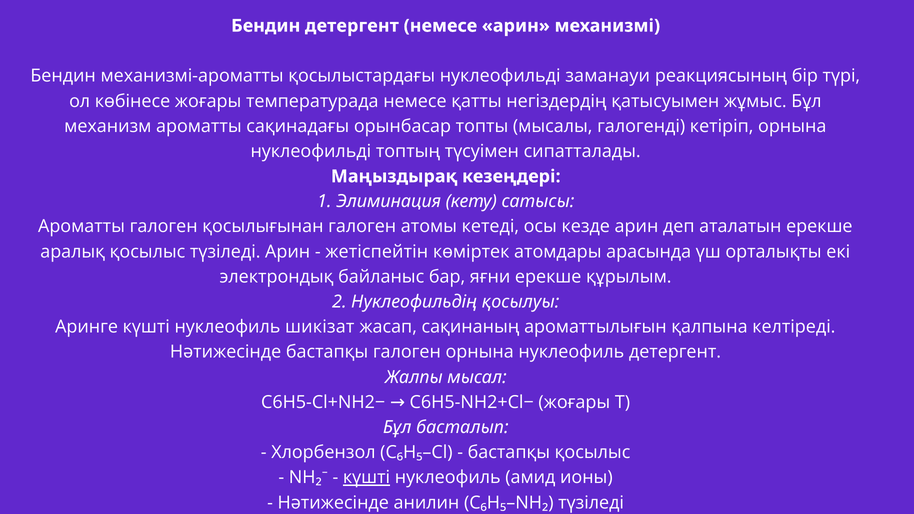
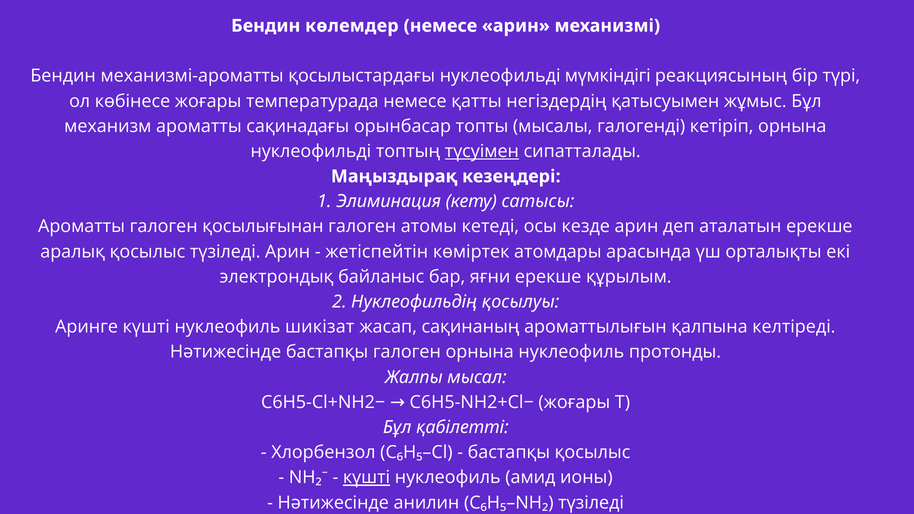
Бендин детергент: детергент -> көлемдер
заманауи: заманауи -> мүмкіндігі
түсуімен underline: none -> present
нуклеофиль детергент: детергент -> протонды
басталып: басталып -> қабілетті
